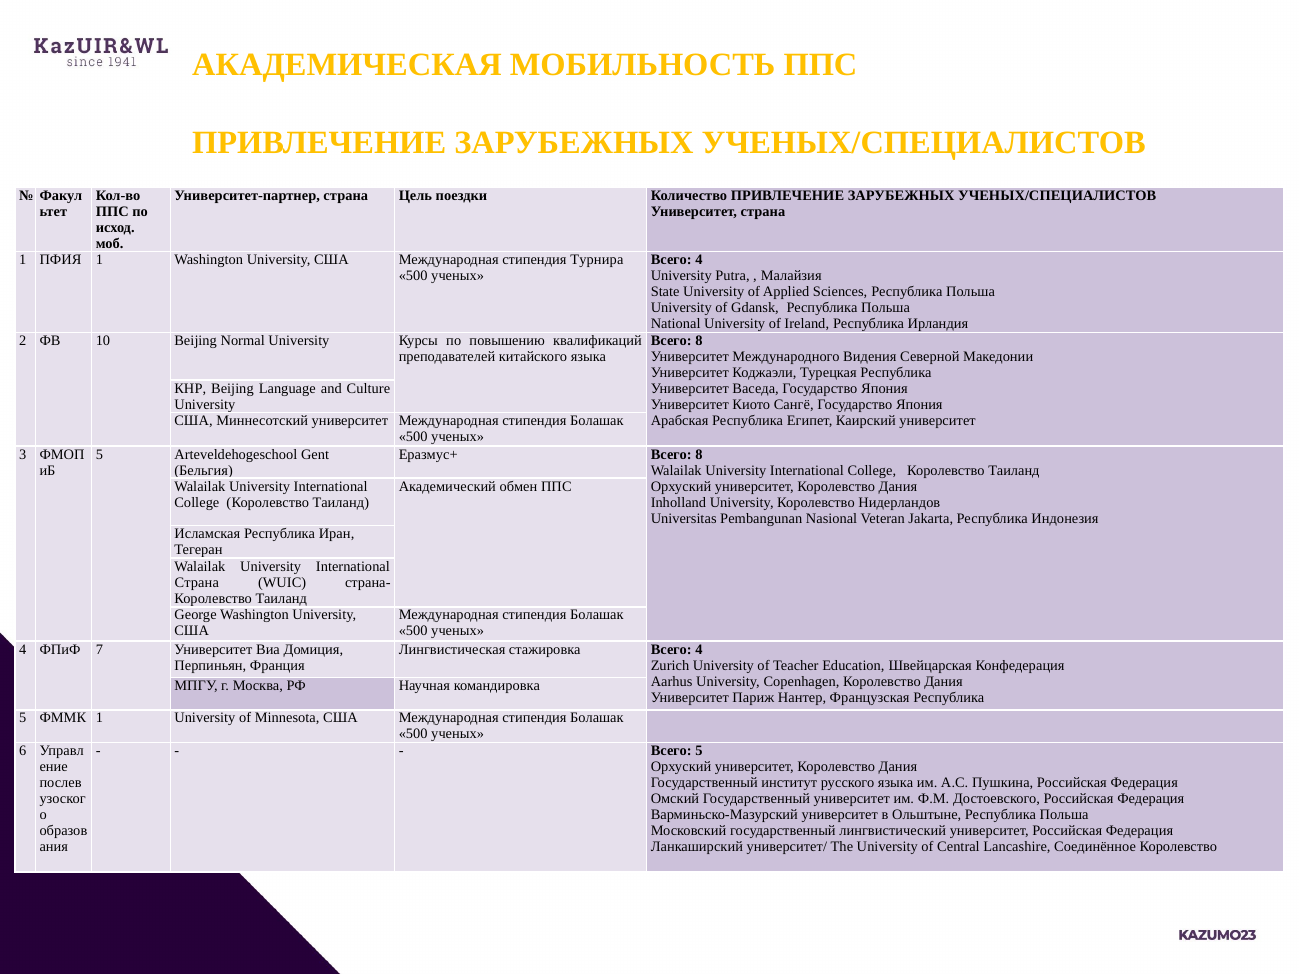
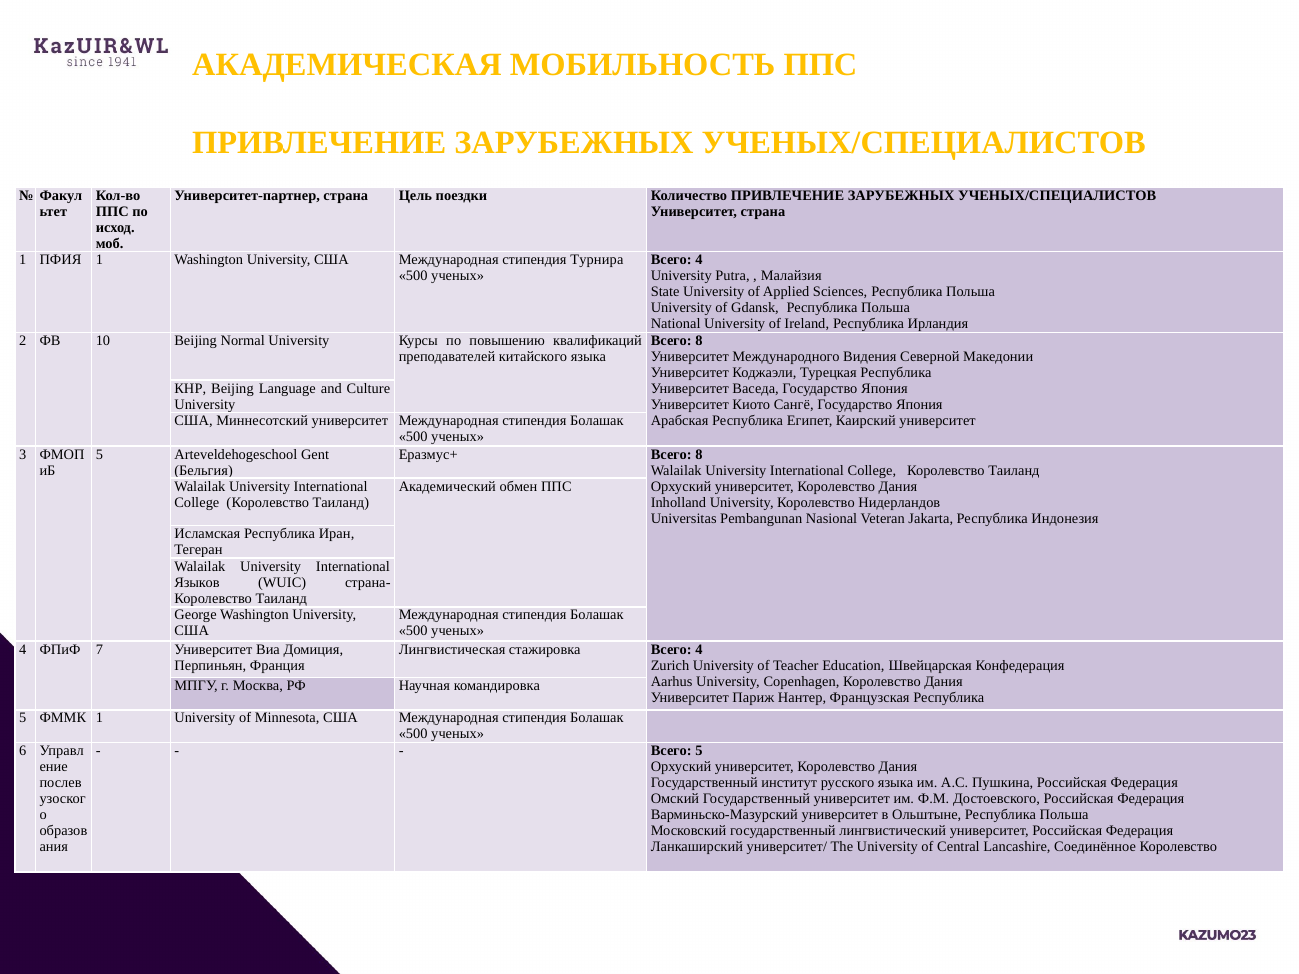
Страна at (197, 583): Страна -> Языков
